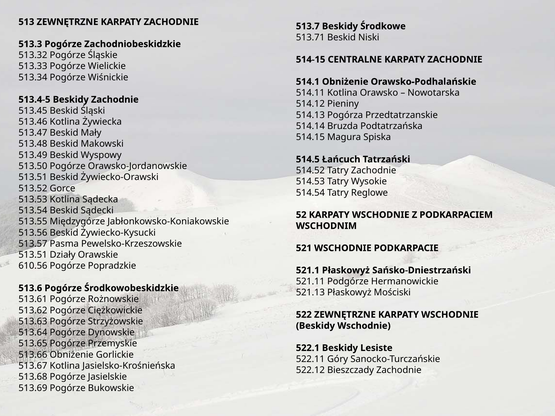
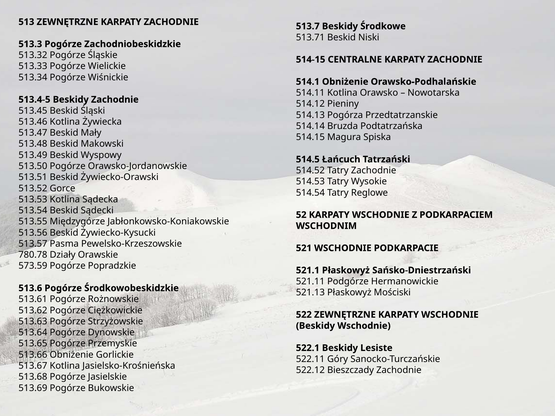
513.51 at (33, 255): 513.51 -> 780.78
610.56: 610.56 -> 573.59
